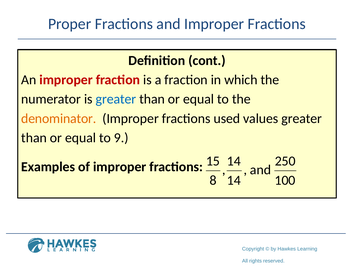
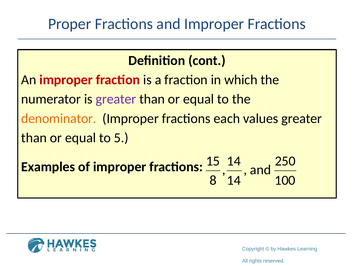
greater at (116, 99) colour: blue -> purple
used: used -> each
9: 9 -> 5
